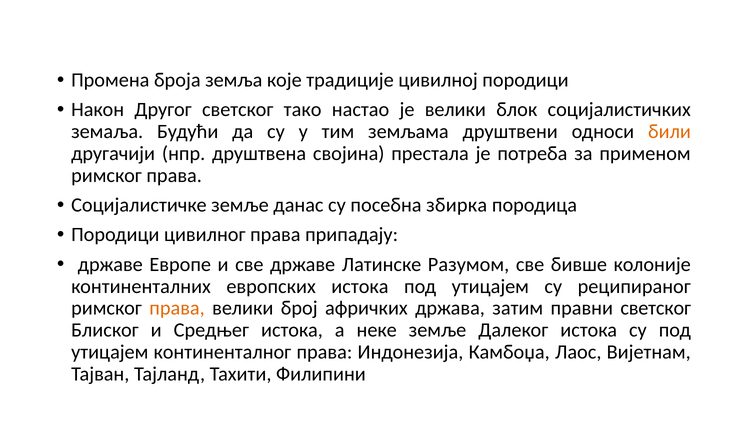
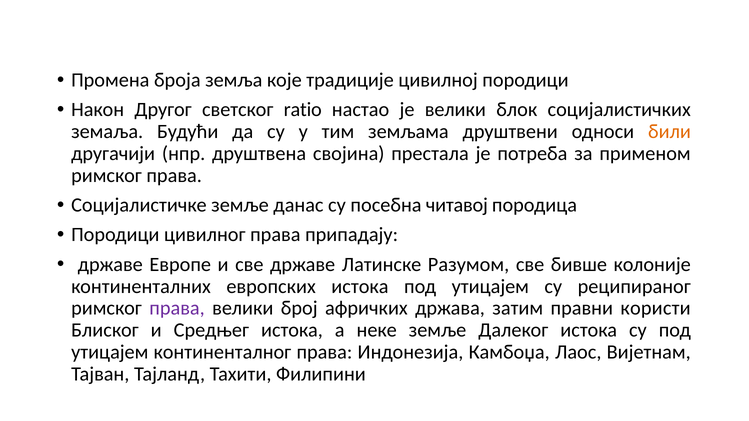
тако: тако -> ratio
збирка: збирка -> читавој
права at (177, 308) colour: orange -> purple
правни светског: светског -> користи
